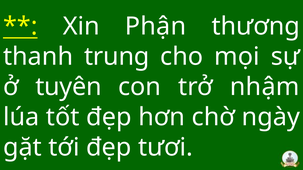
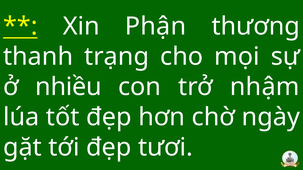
trung: trung -> trạng
tuyên: tuyên -> nhiều
